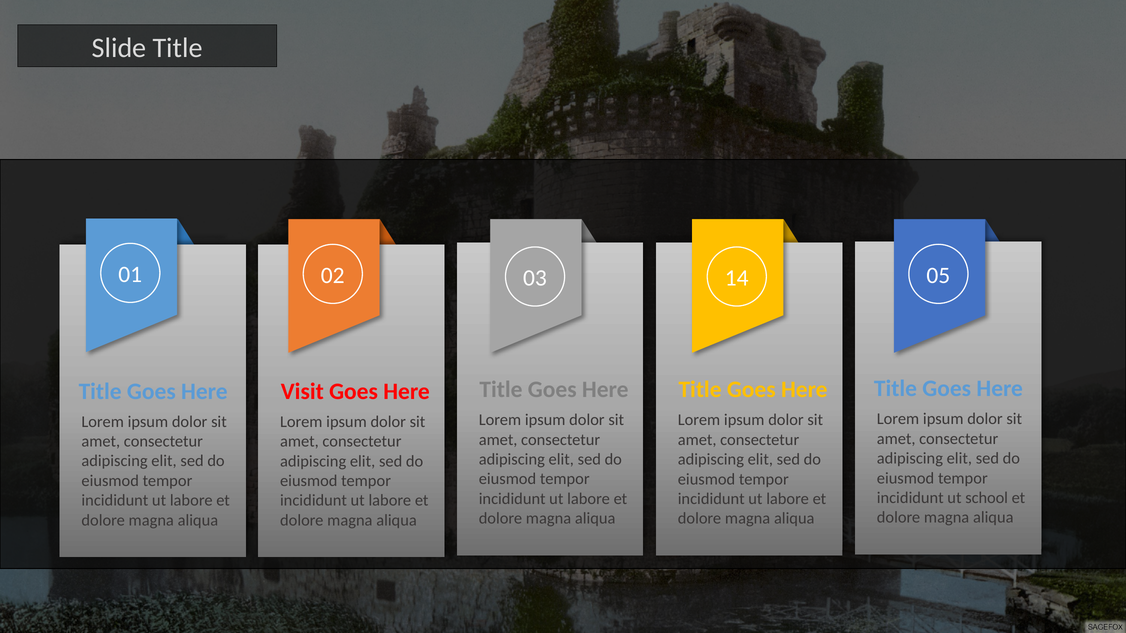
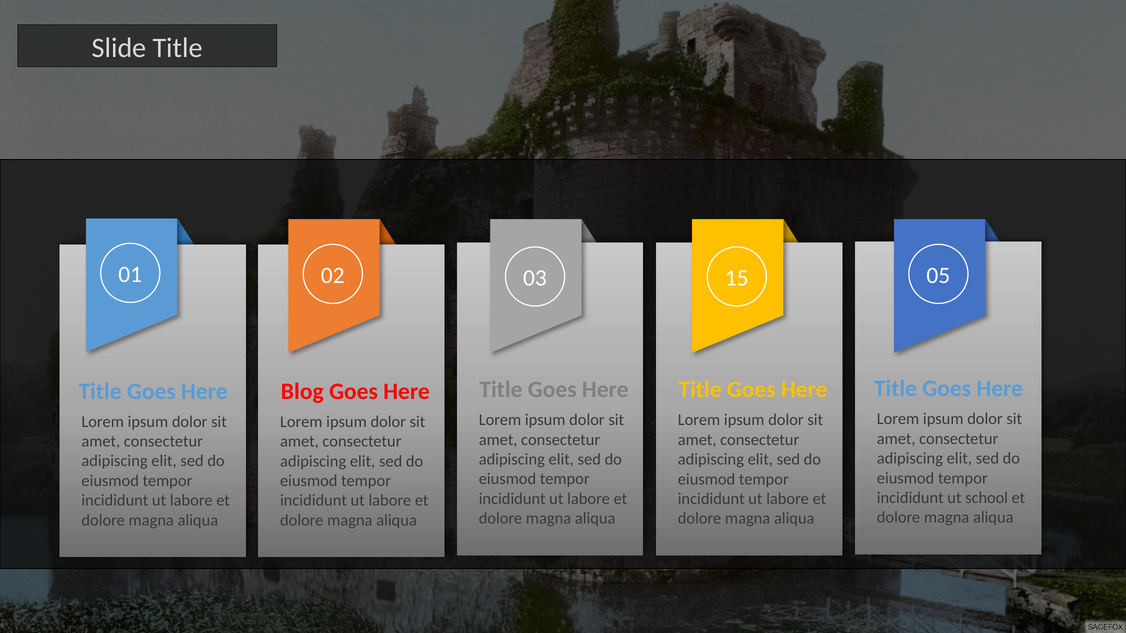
14: 14 -> 15
Visit: Visit -> Blog
